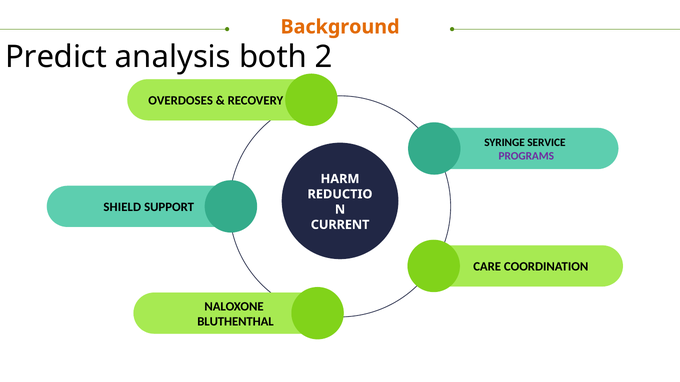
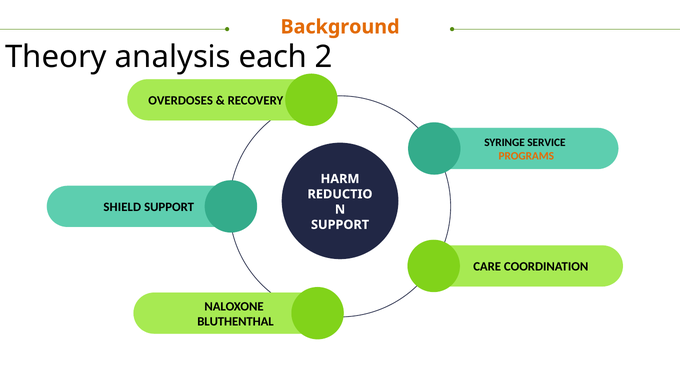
Predict: Predict -> Theory
both: both -> each
PROGRAMS colour: purple -> orange
CURRENT at (340, 225): CURRENT -> SUPPORT
